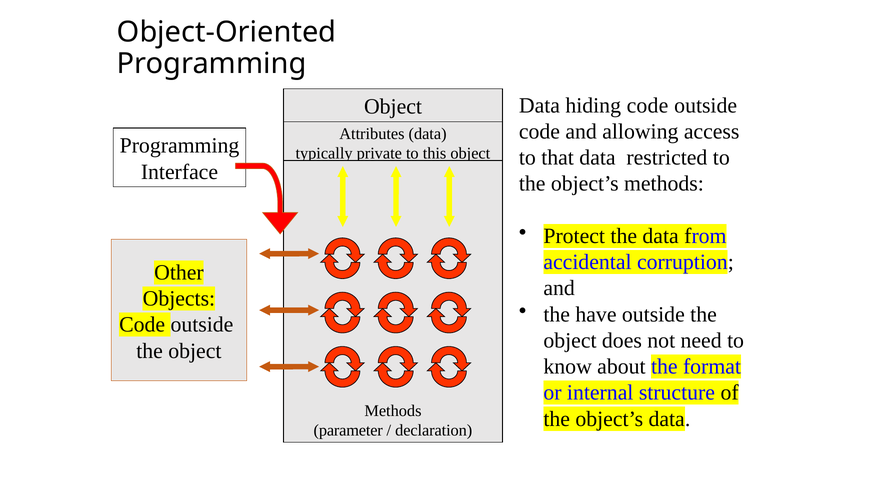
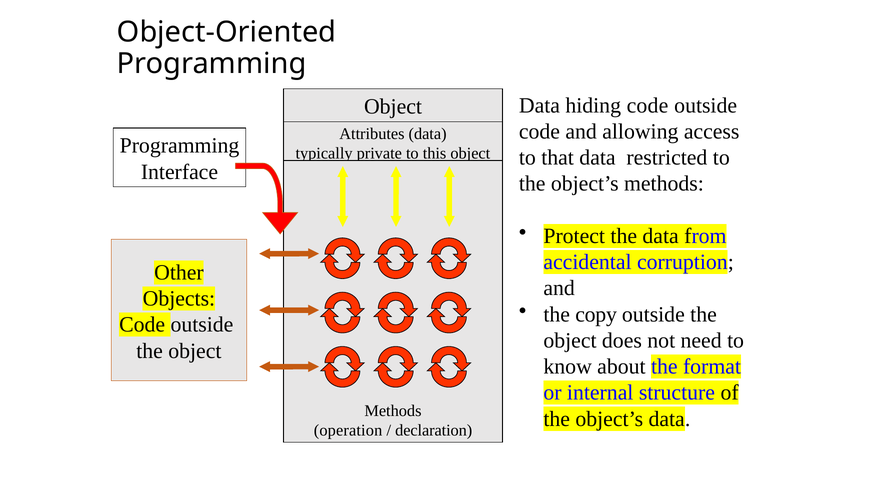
have: have -> copy
parameter: parameter -> operation
